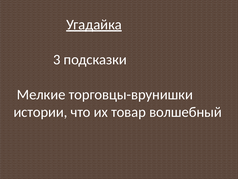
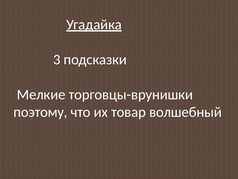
истории: истории -> поэтому
